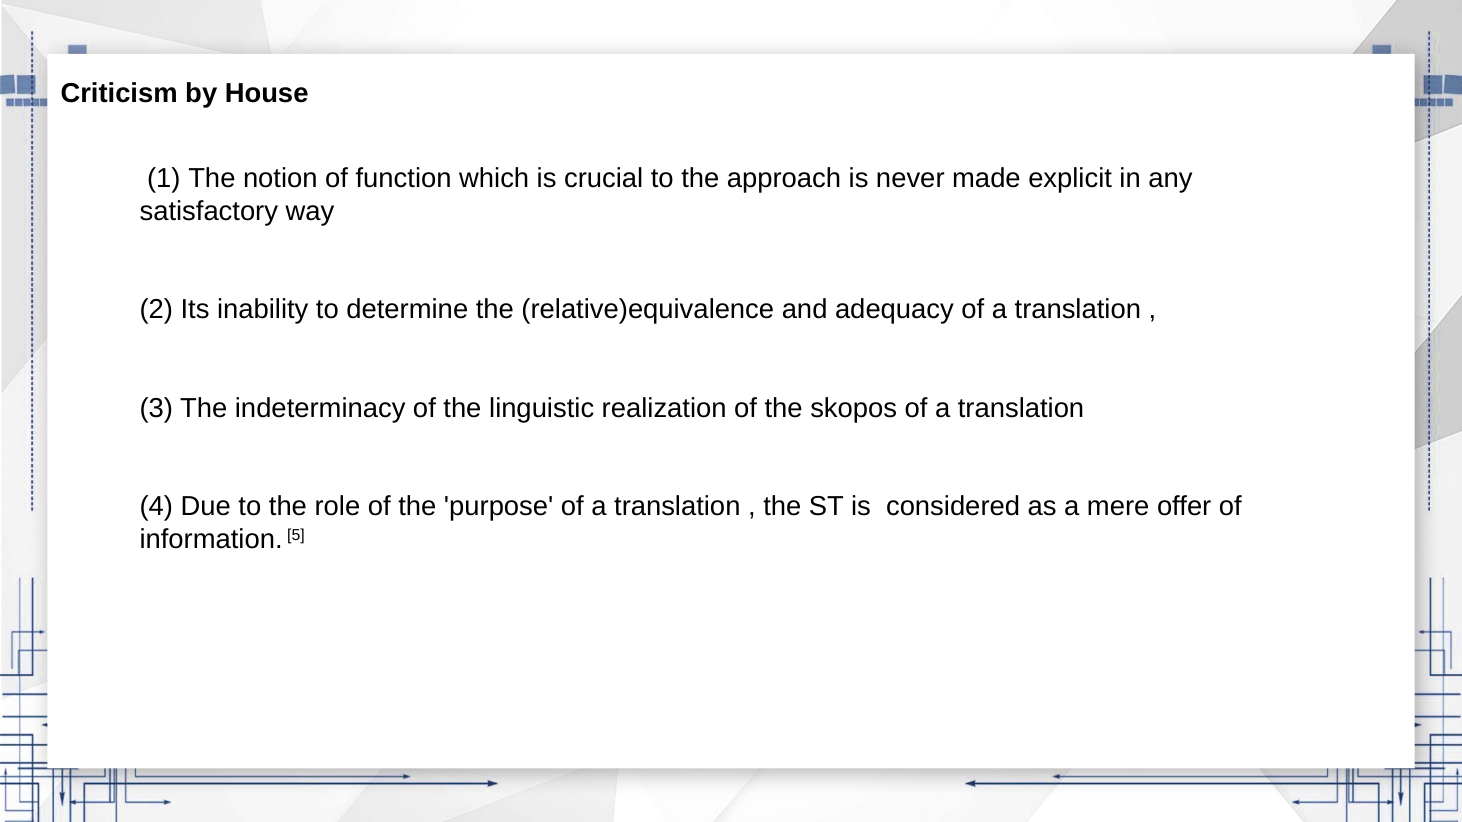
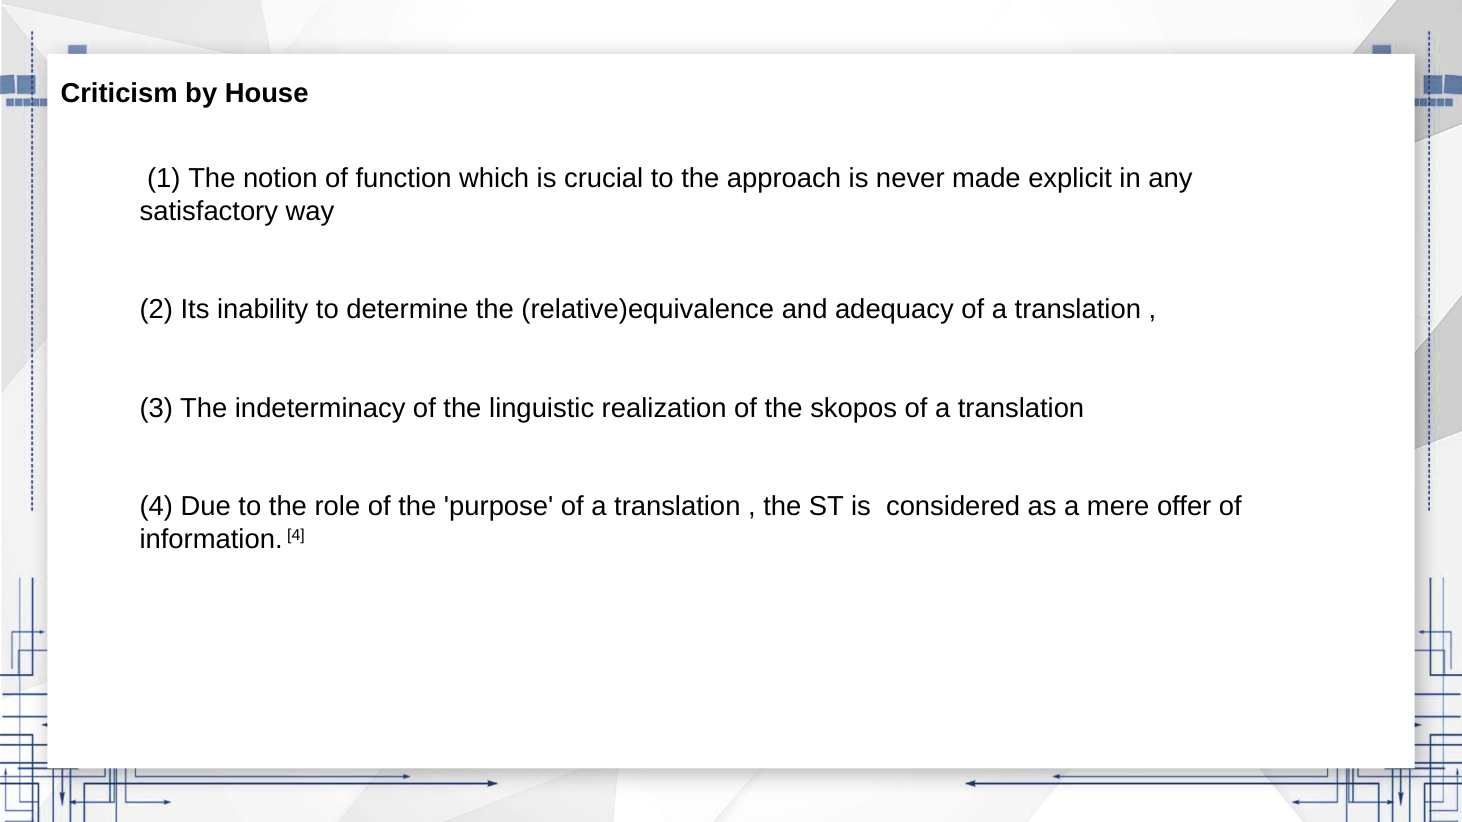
information 5: 5 -> 4
